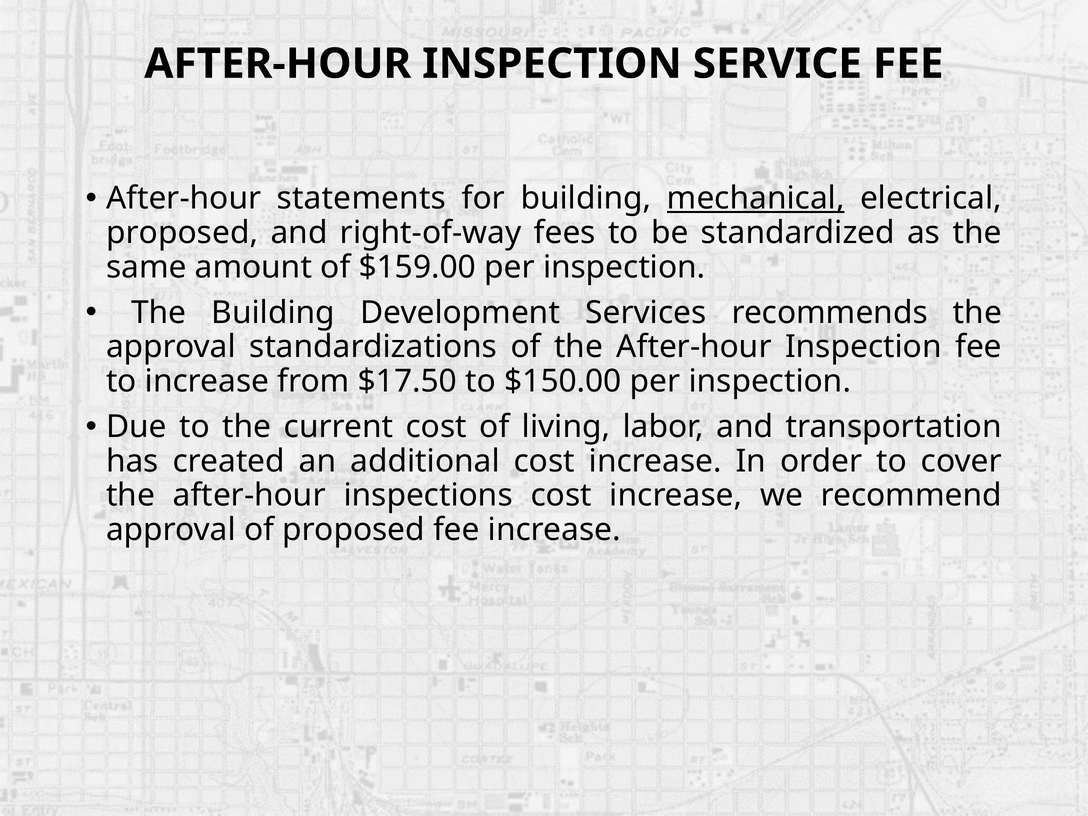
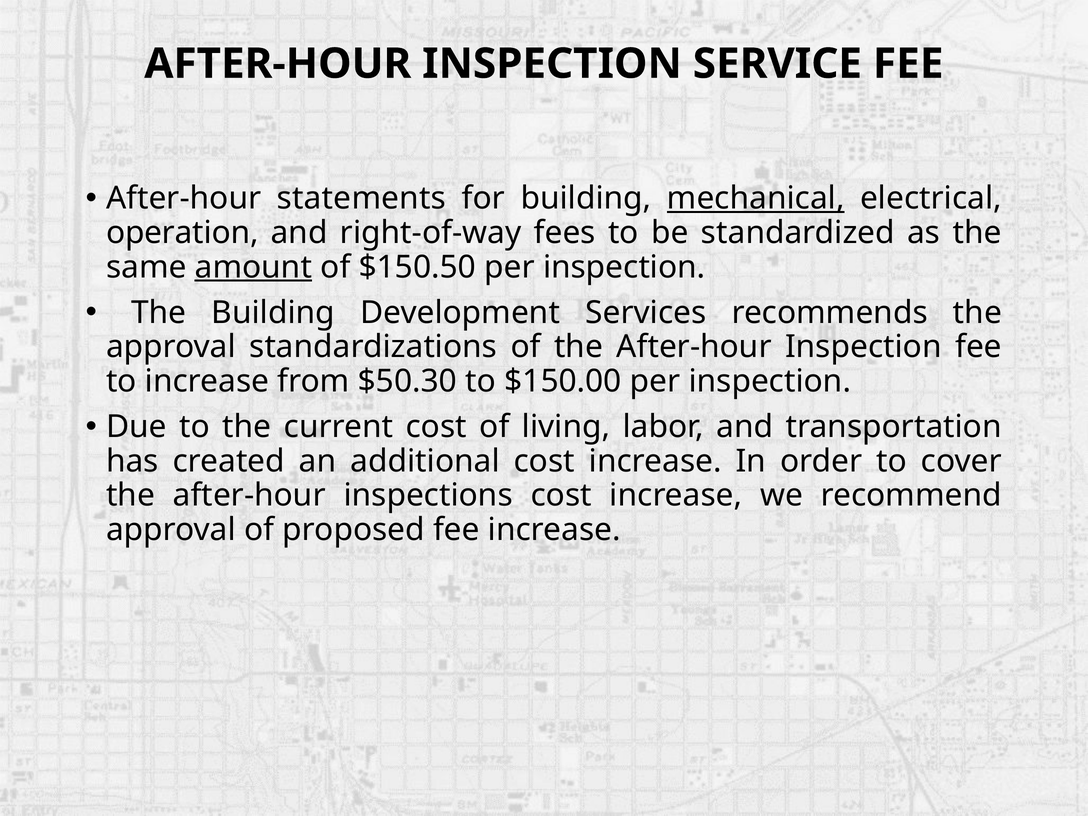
proposed at (182, 233): proposed -> operation
amount underline: none -> present
$159.00: $159.00 -> $150.50
$17.50: $17.50 -> $50.30
